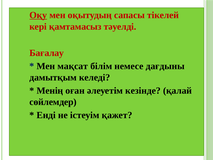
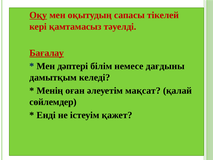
Бағалау underline: none -> present
мақсат: мақсат -> дәптері
кезінде: кезінде -> мақсат
